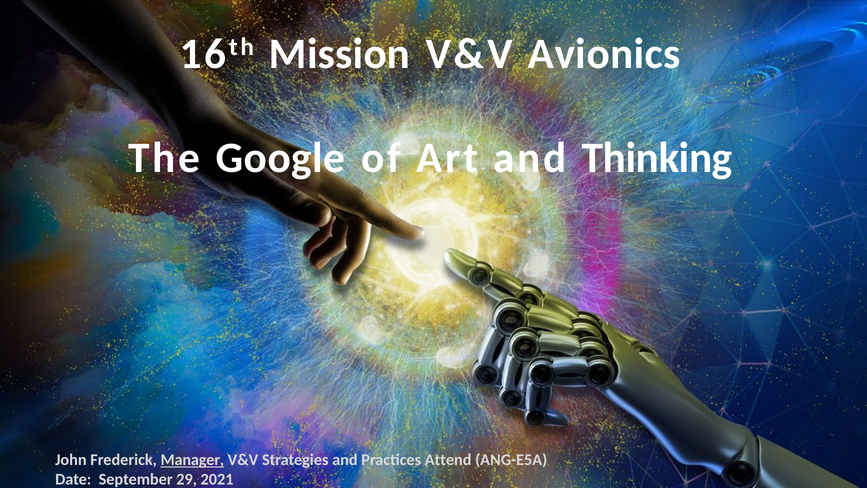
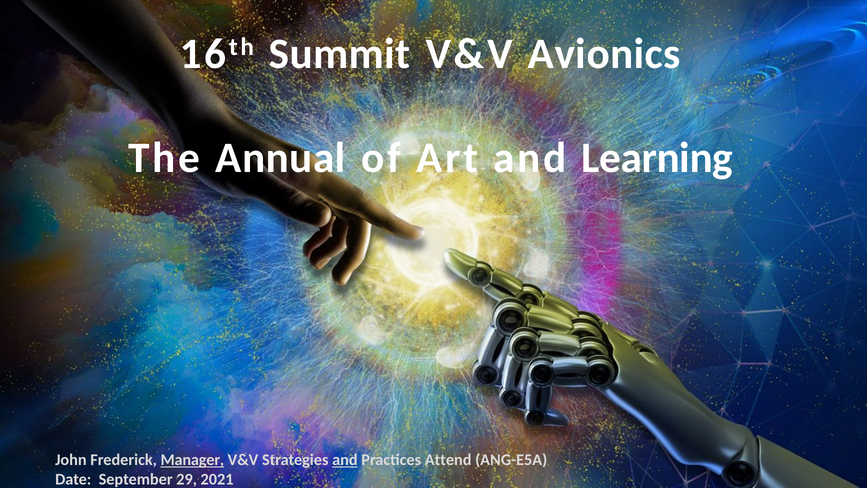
Mission: Mission -> Summit
Google: Google -> Annual
Thinking: Thinking -> Learning
and at (345, 460) underline: none -> present
